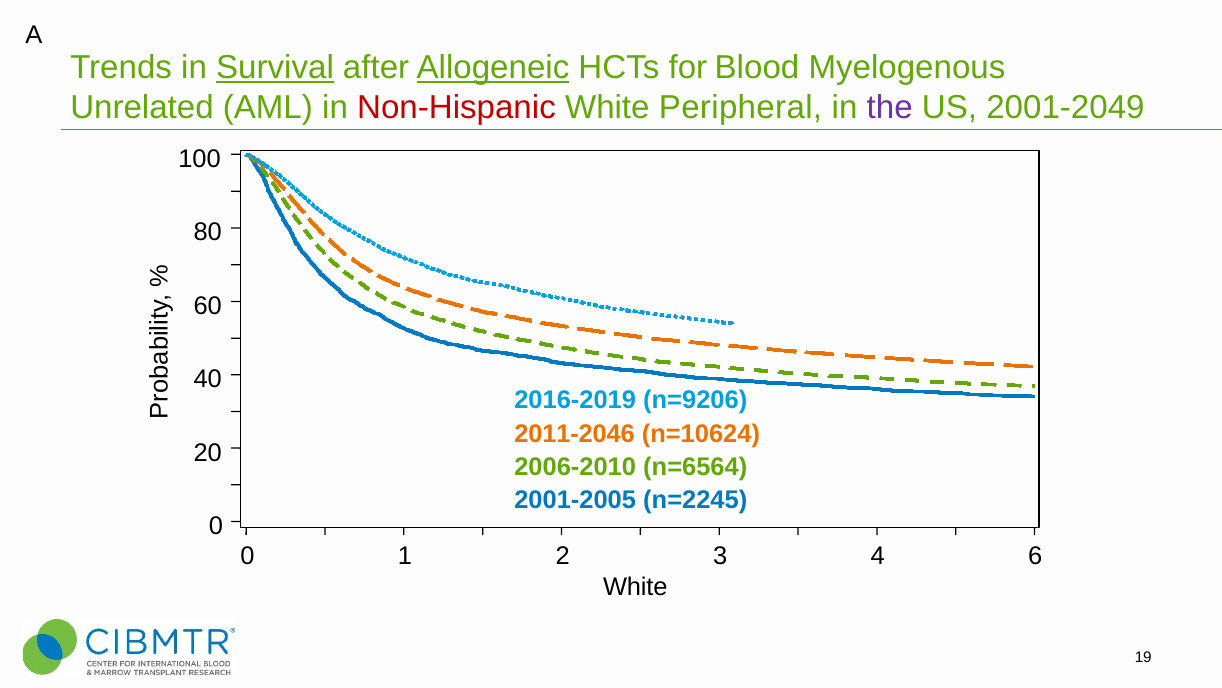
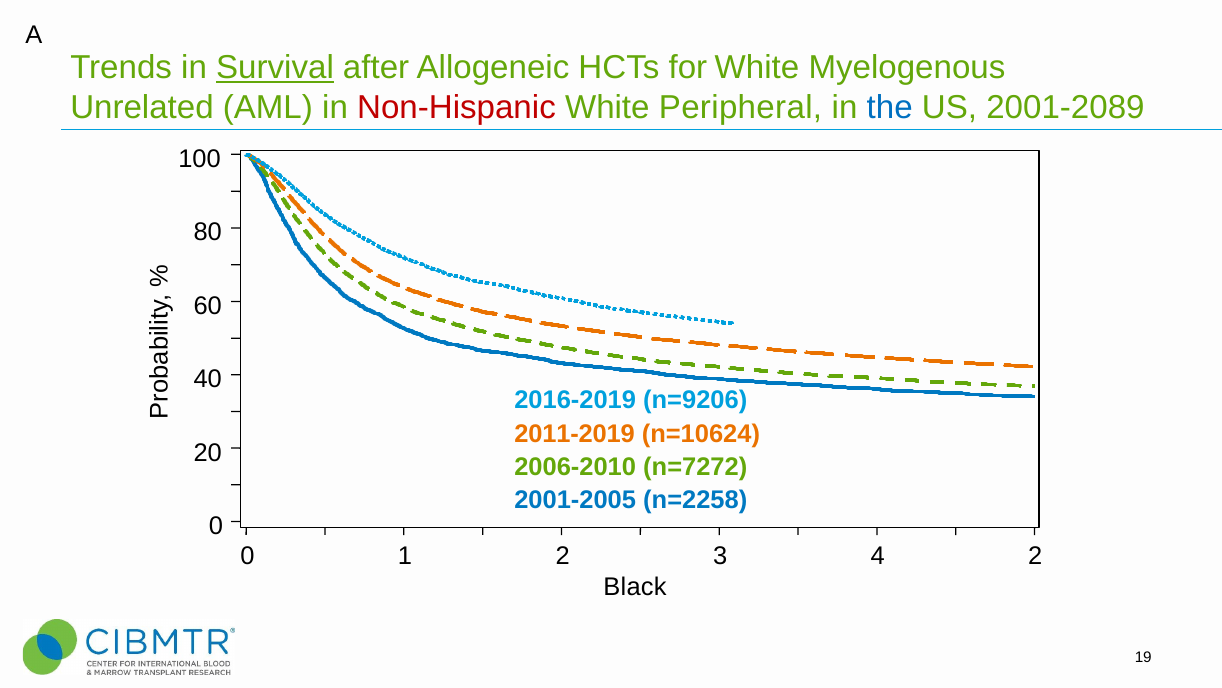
Allogeneic underline: present -> none
for Blood: Blood -> White
the colour: purple -> blue
2001-2049: 2001-2049 -> 2001-2089
2011-2046: 2011-2046 -> 2011-2019
n=6564: n=6564 -> n=7272
n=2245: n=2245 -> n=2258
2 6: 6 -> 2
White at (635, 587): White -> Black
